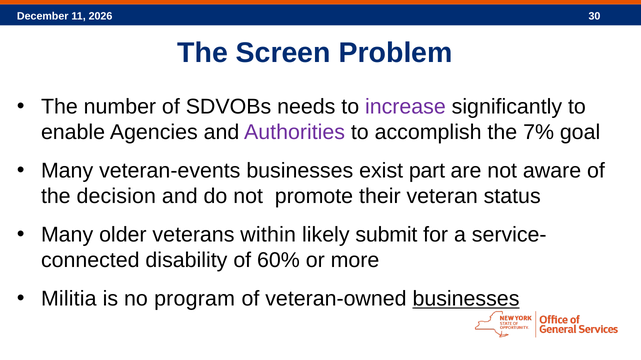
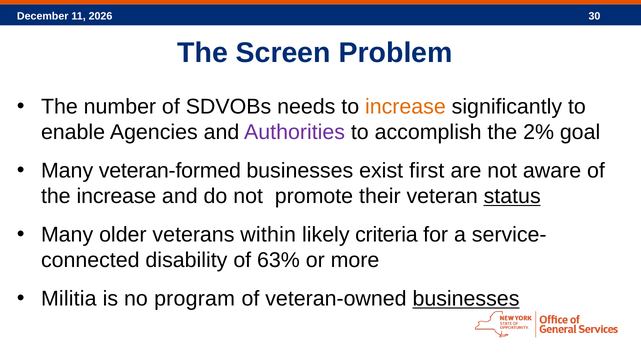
increase at (405, 107) colour: purple -> orange
7%: 7% -> 2%
veteran-events: veteran-events -> veteran-formed
part: part -> first
the decision: decision -> increase
status underline: none -> present
submit: submit -> criteria
60%: 60% -> 63%
